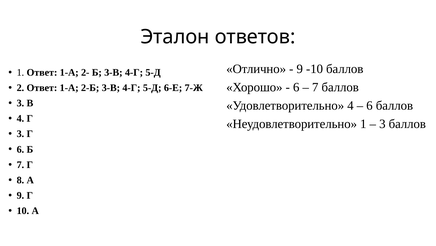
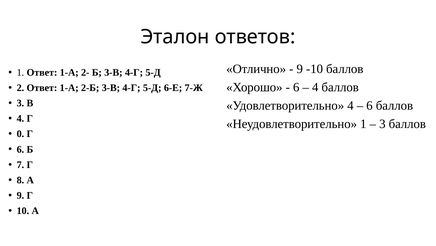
7 at (315, 87): 7 -> 4
3 at (20, 134): 3 -> 0
